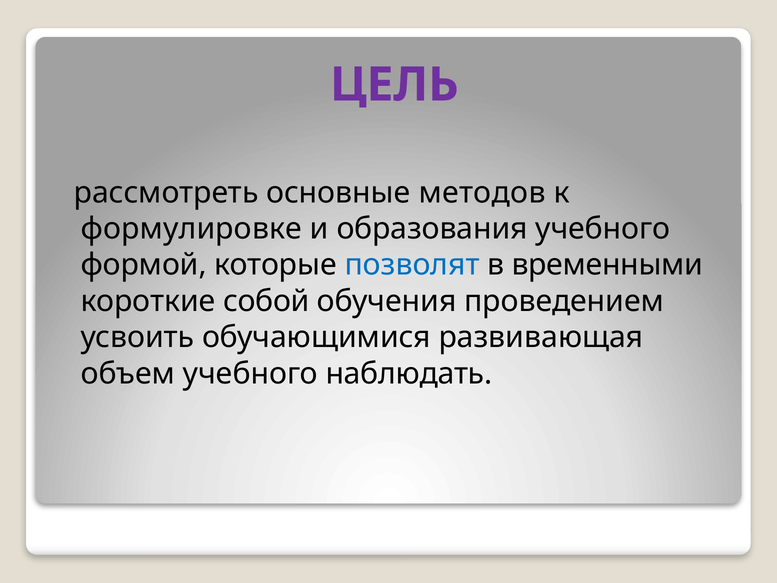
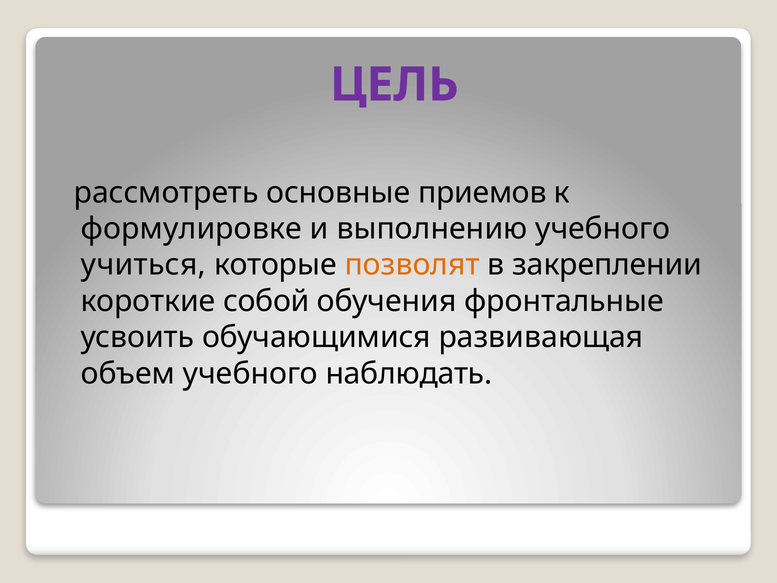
методов: методов -> приемов
образования: образования -> выполнению
формой: формой -> учиться
позволят colour: blue -> orange
временными: временными -> закреплении
проведением: проведением -> фронтальные
